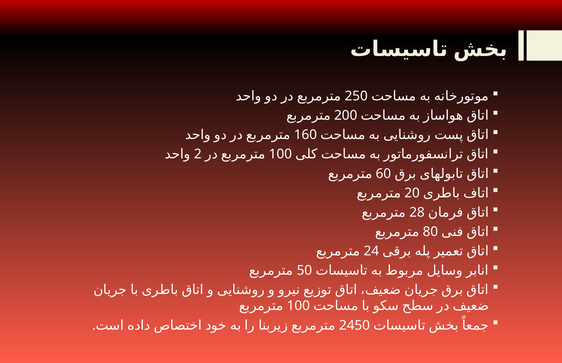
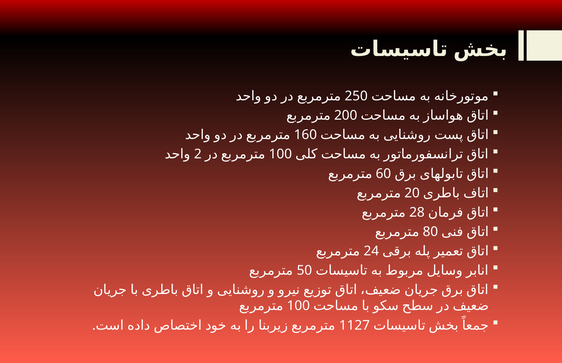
2450: 2450 -> 1127
